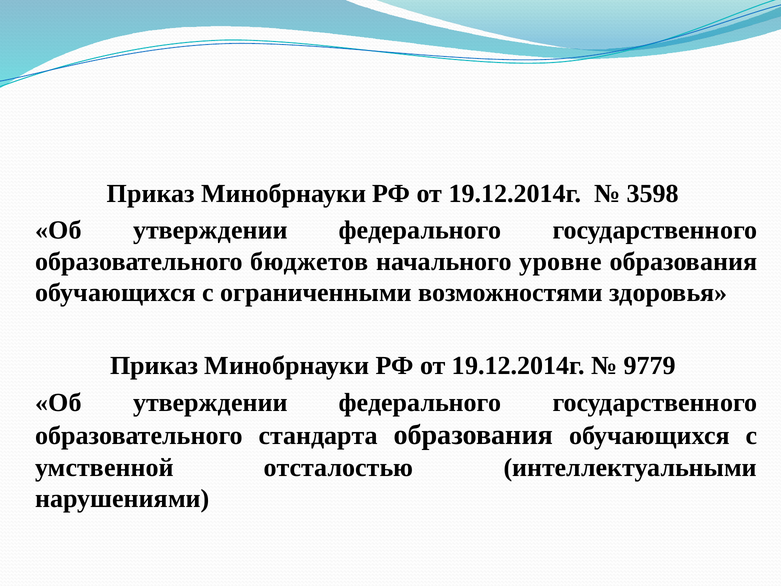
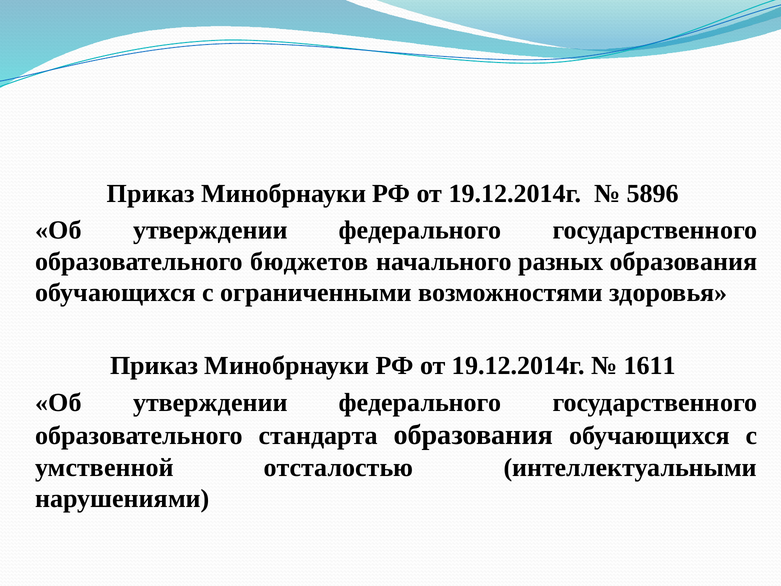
3598: 3598 -> 5896
уровне: уровне -> разных
9779: 9779 -> 1611
